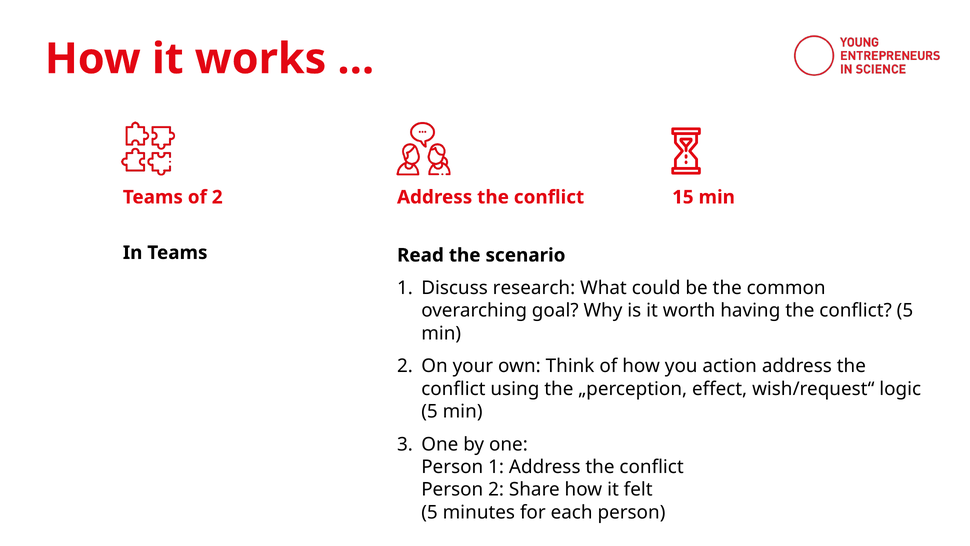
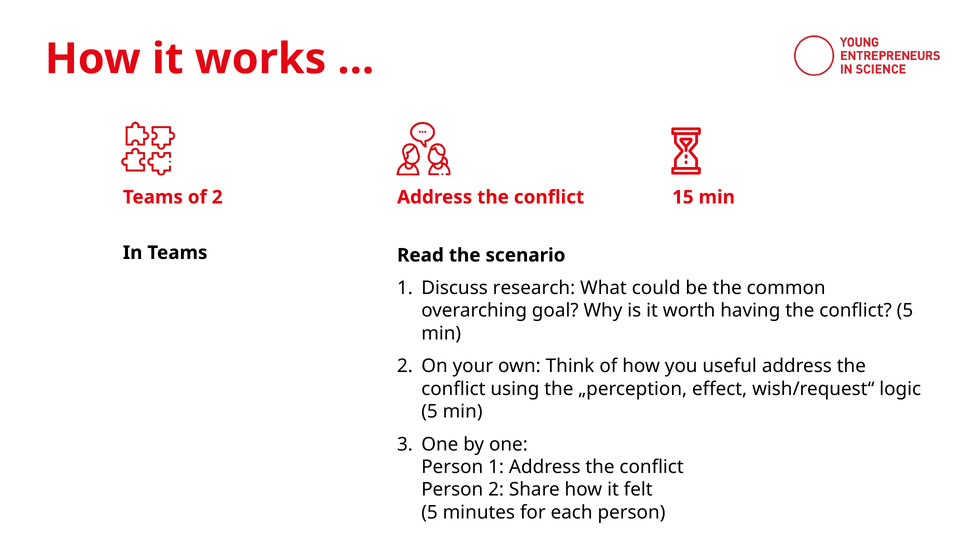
action: action -> useful
